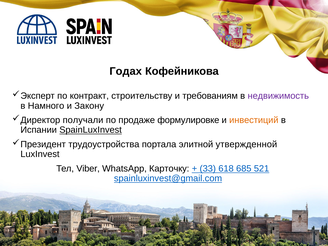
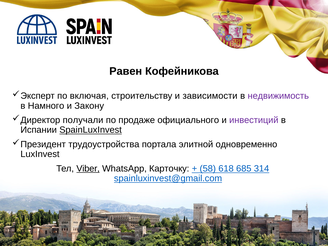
Годах: Годах -> Равен
контракт: контракт -> включая
требованиям: требованиям -> зависимости
формулировке: формулировке -> официального
инвестиций colour: orange -> purple
утвержденной: утвержденной -> одновременно
Viber underline: none -> present
33: 33 -> 58
521: 521 -> 314
